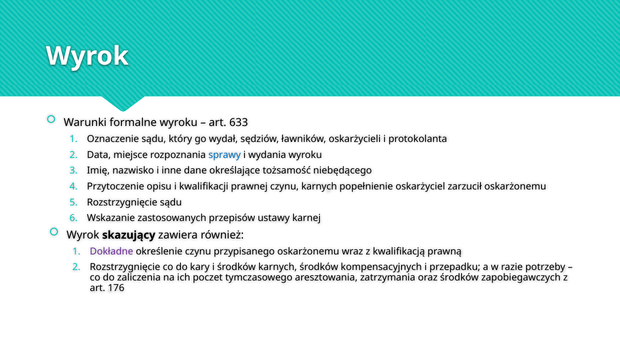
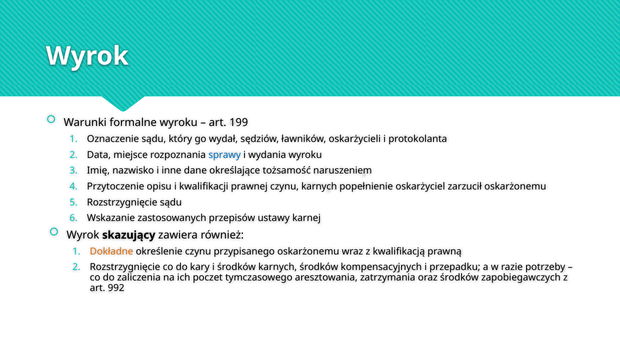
633: 633 -> 199
niebędącego: niebędącego -> naruszeniem
Dokładne colour: purple -> orange
176: 176 -> 992
